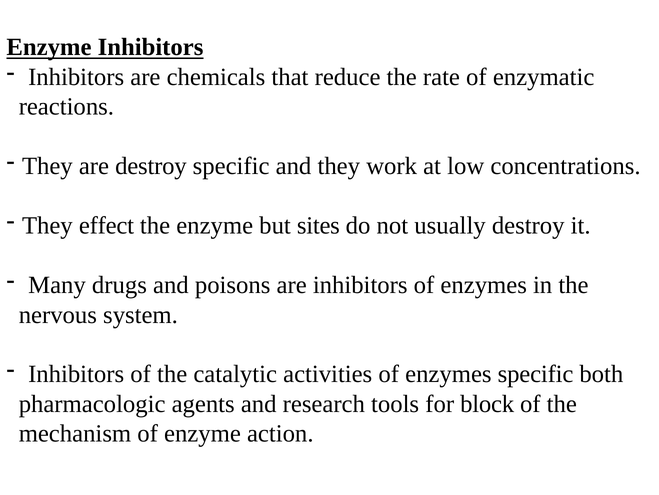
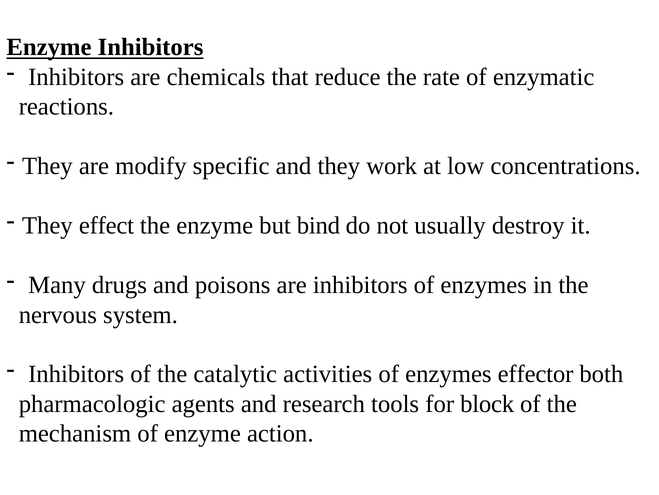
are destroy: destroy -> modify
sites: sites -> bind
enzymes specific: specific -> effector
